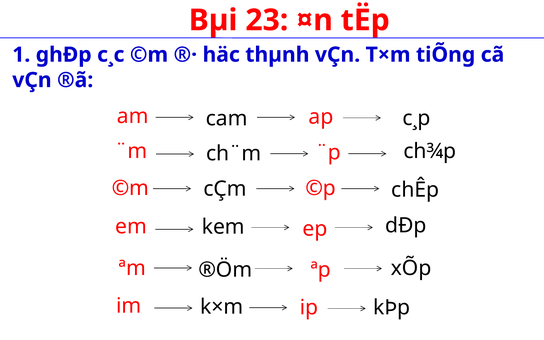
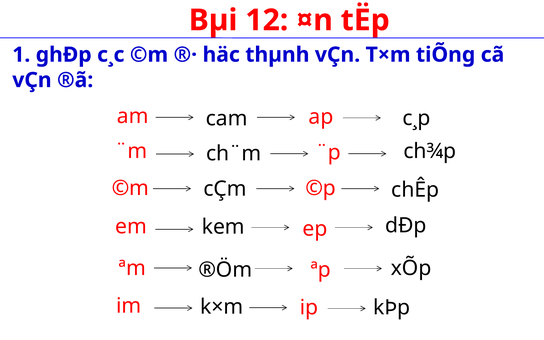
23: 23 -> 12
